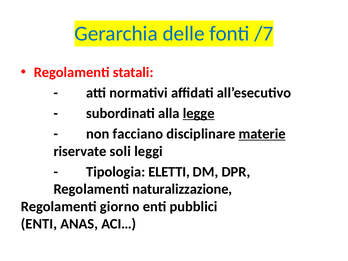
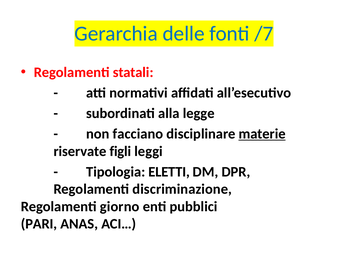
legge underline: present -> none
soli: soli -> figli
naturalizzazione: naturalizzazione -> discriminazione
ENTI at (39, 224): ENTI -> PARI
